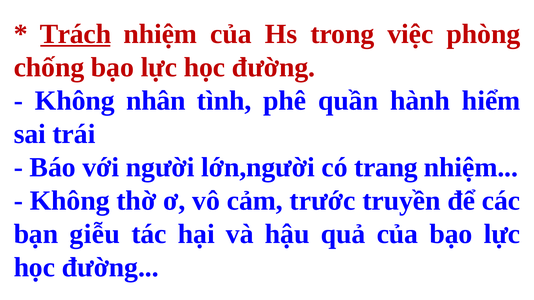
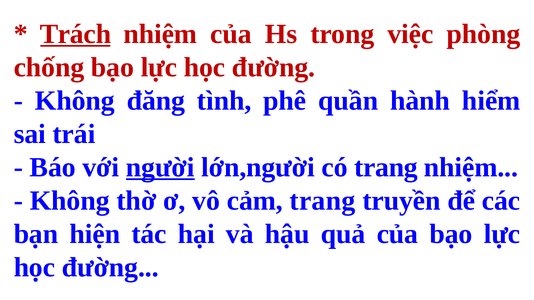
nhân: nhân -> đăng
người underline: none -> present
cảm trước: trước -> trang
giễu: giễu -> hiện
